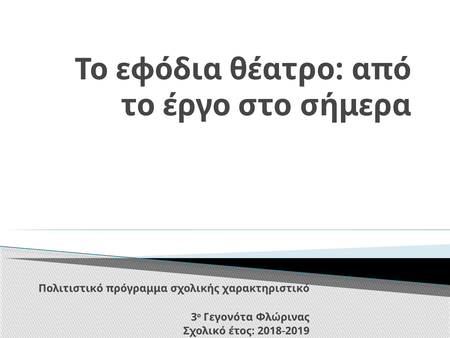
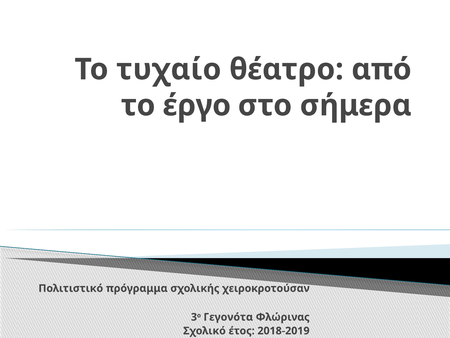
εφόδια: εφόδια -> τυχαίο
χαρακτηριστικό: χαρακτηριστικό -> χειροκροτούσαν
